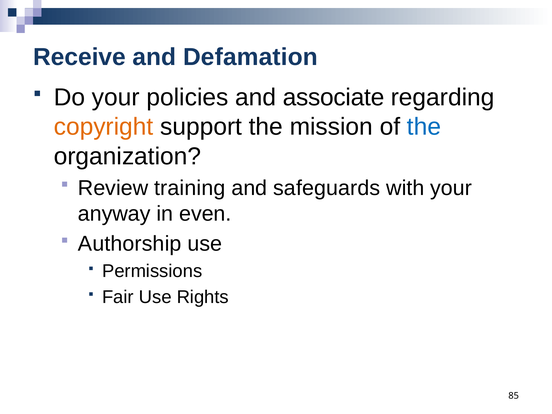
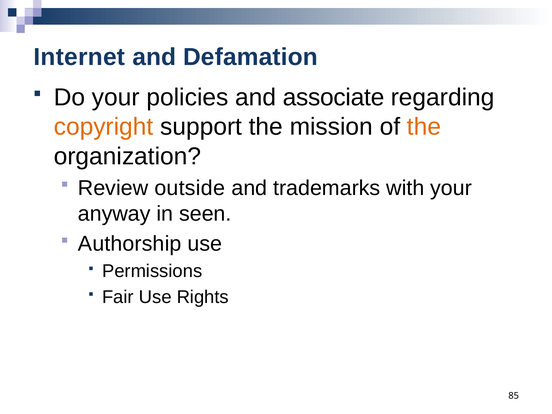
Receive: Receive -> Internet
the at (424, 127) colour: blue -> orange
training: training -> outside
safeguards: safeguards -> trademarks
even: even -> seen
